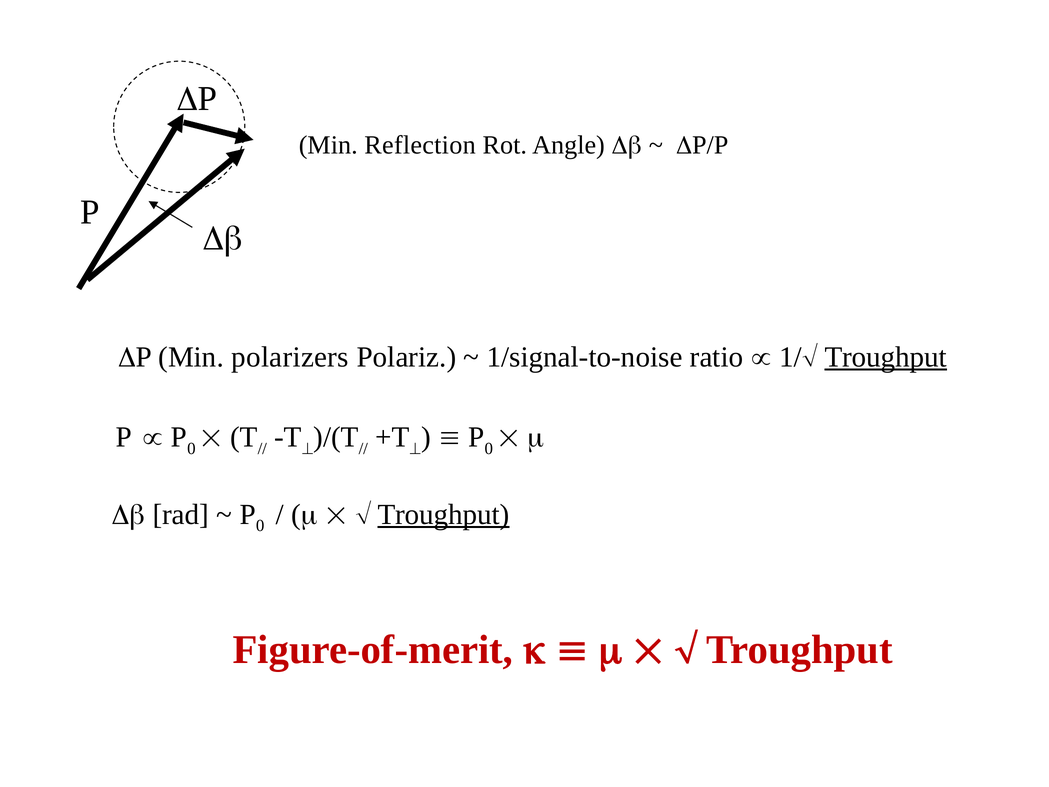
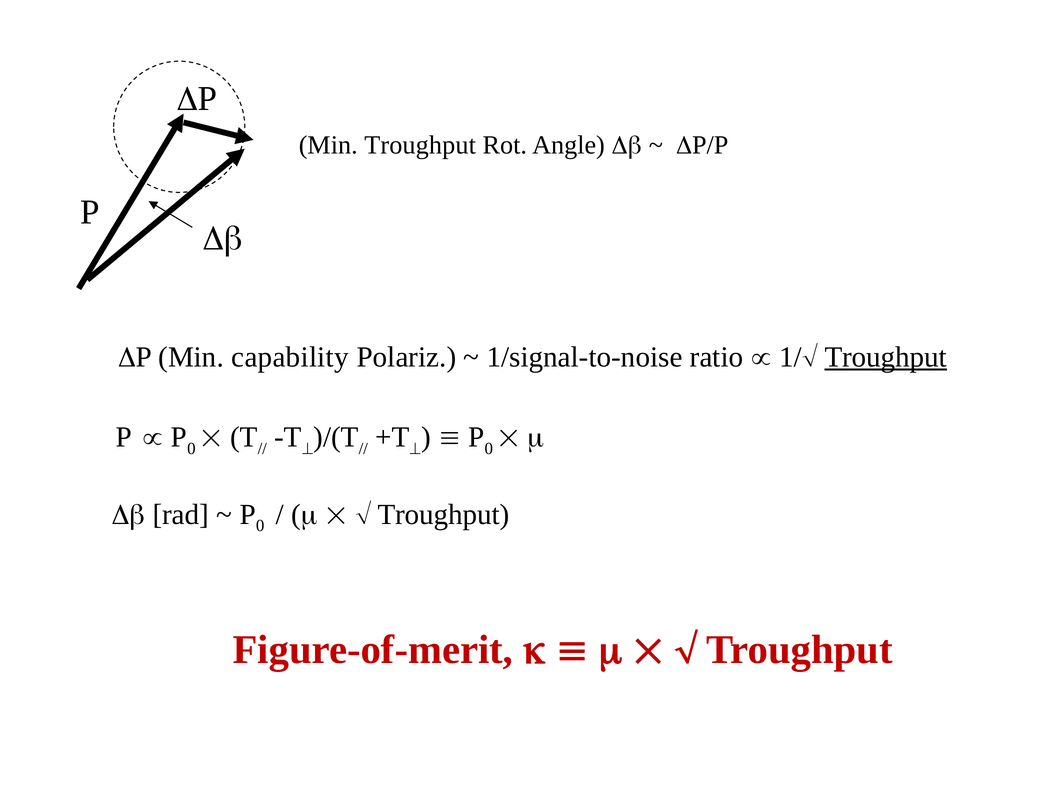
Min Reflection: Reflection -> Troughput
polarizers: polarizers -> capability
Troughput at (444, 514) underline: present -> none
